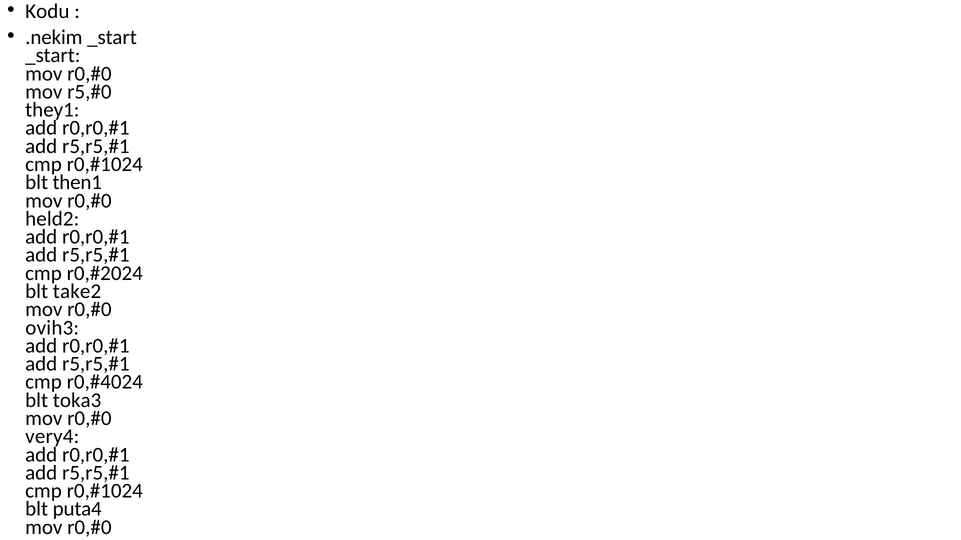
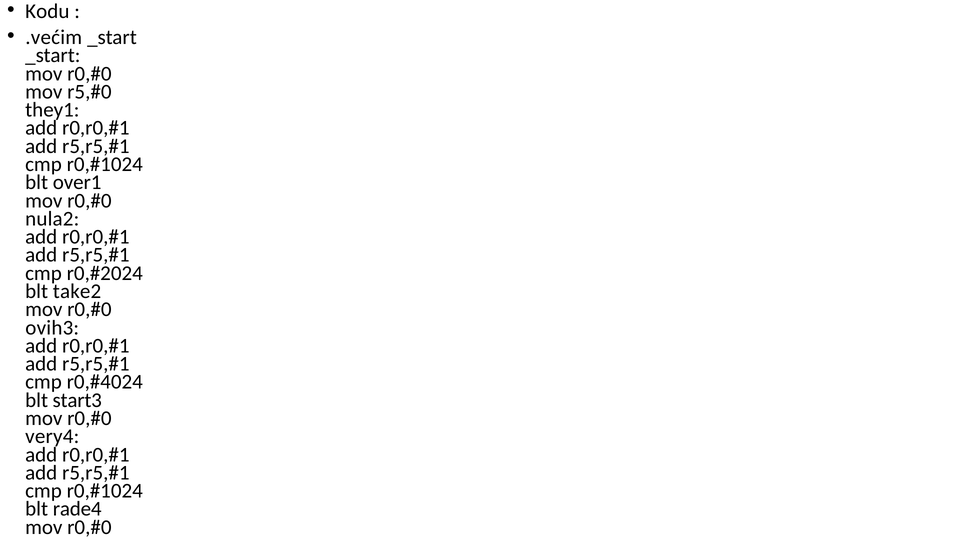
.nekim: .nekim -> .većim
then1: then1 -> over1
held2: held2 -> nula2
toka3: toka3 -> start3
puta4: puta4 -> rade4
